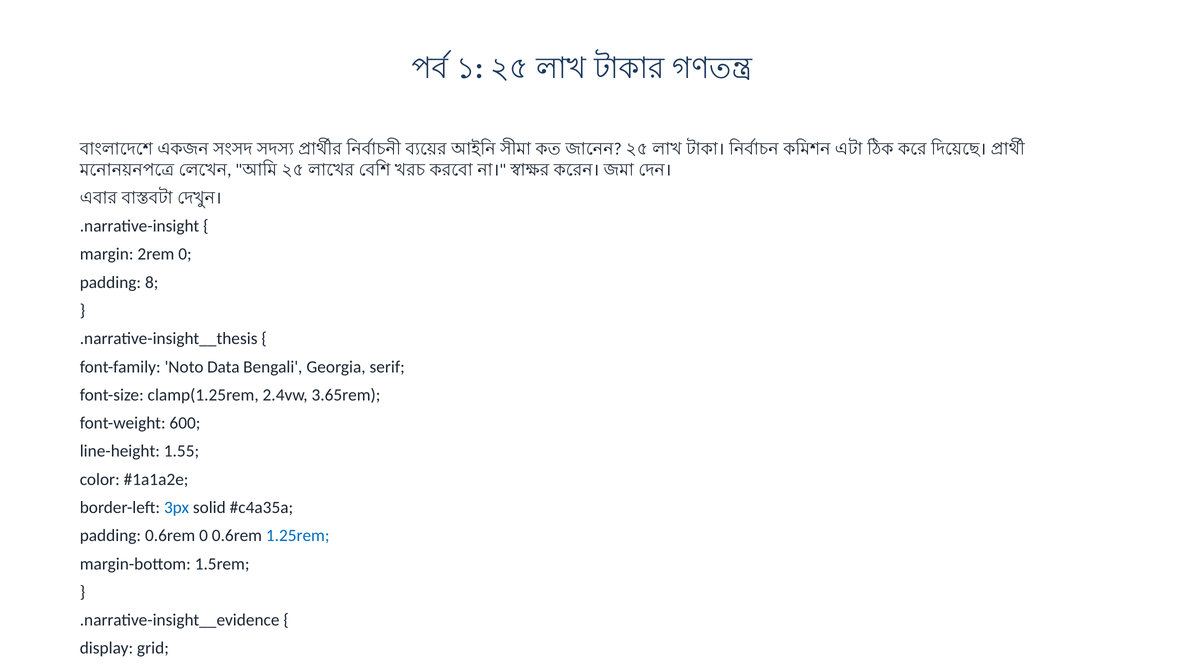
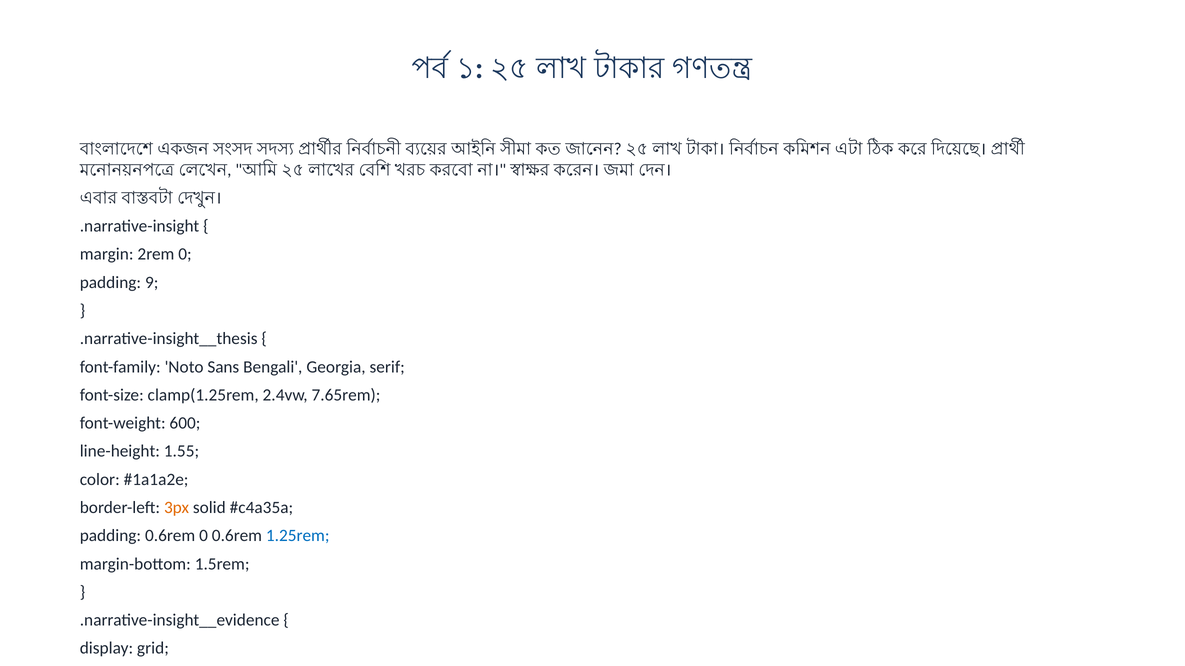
8: 8 -> 9
Data at (223, 367): Data -> Sans
3.65rem: 3.65rem -> 7.65rem
3px colour: blue -> orange
